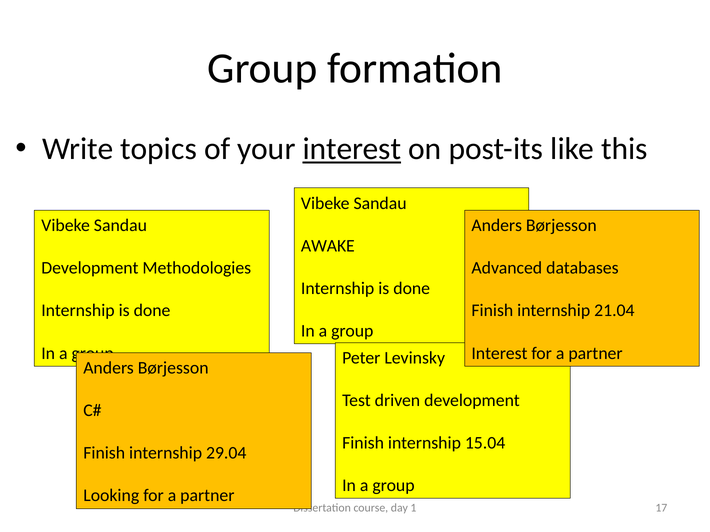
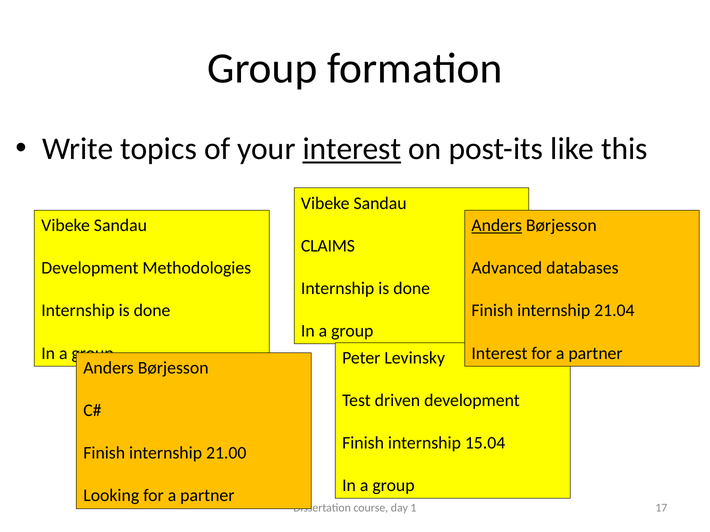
Anders at (497, 226) underline: none -> present
AWAKE: AWAKE -> CLAIMS
29.04: 29.04 -> 21.00
